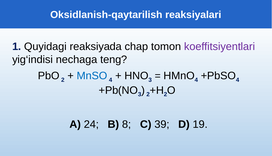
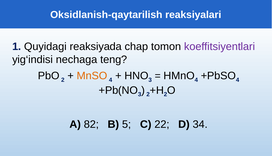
MnSO colour: blue -> orange
24: 24 -> 82
8: 8 -> 5
39: 39 -> 22
19: 19 -> 34
